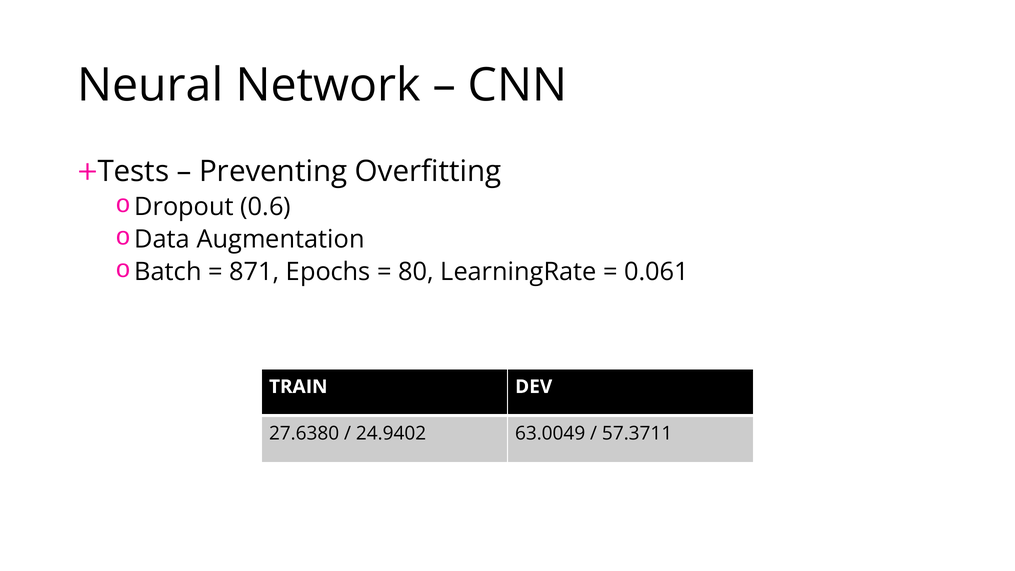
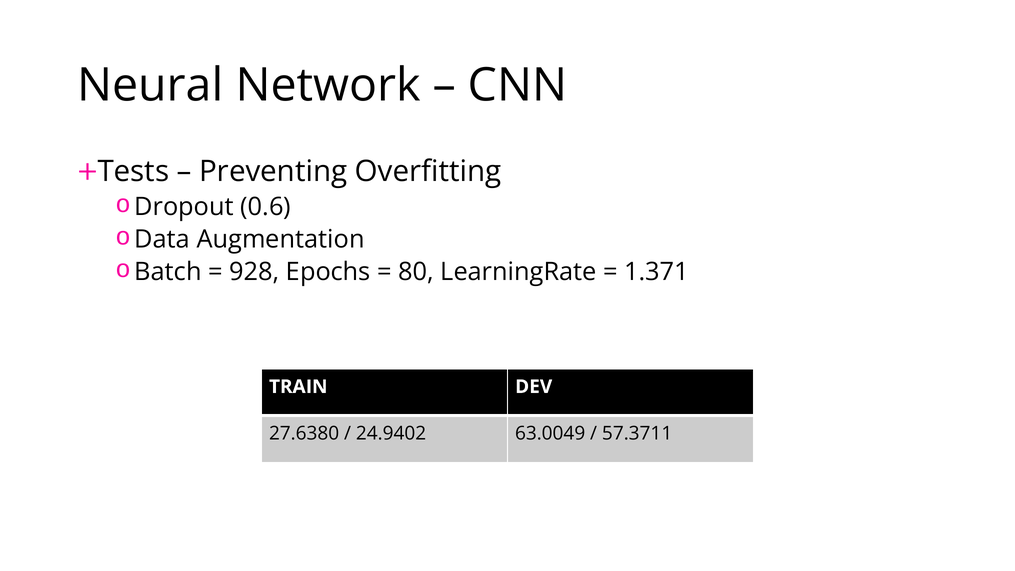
871: 871 -> 928
0.061: 0.061 -> 1.371
